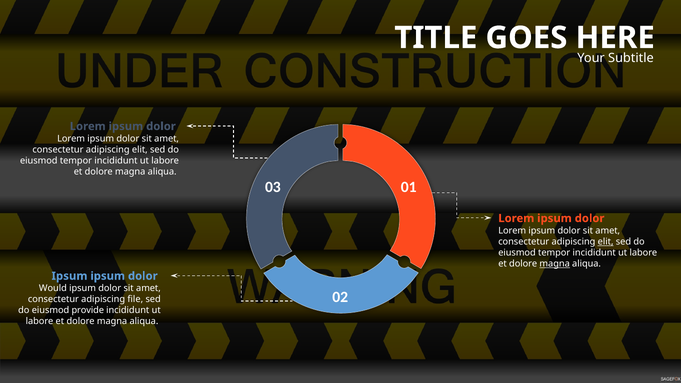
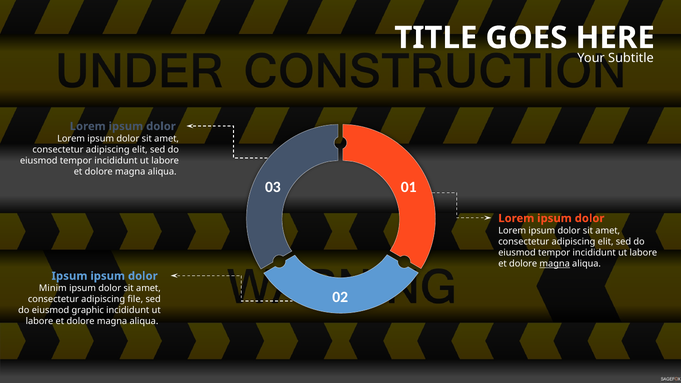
elit at (606, 242) underline: present -> none
Would: Would -> Minim
provide: provide -> graphic
